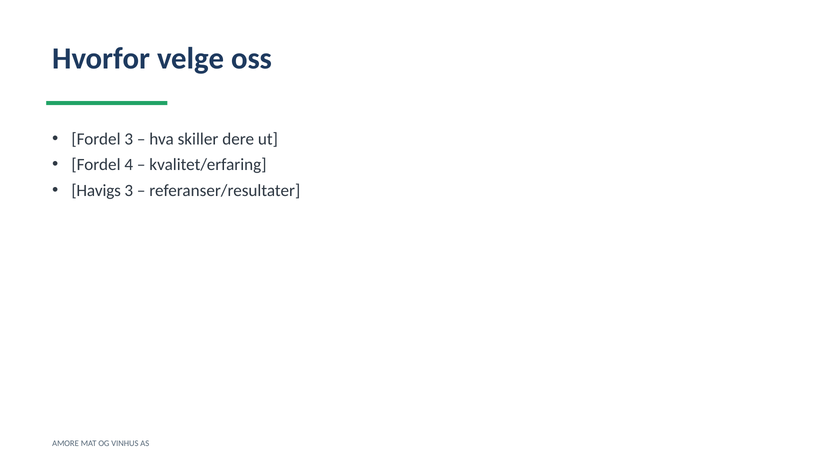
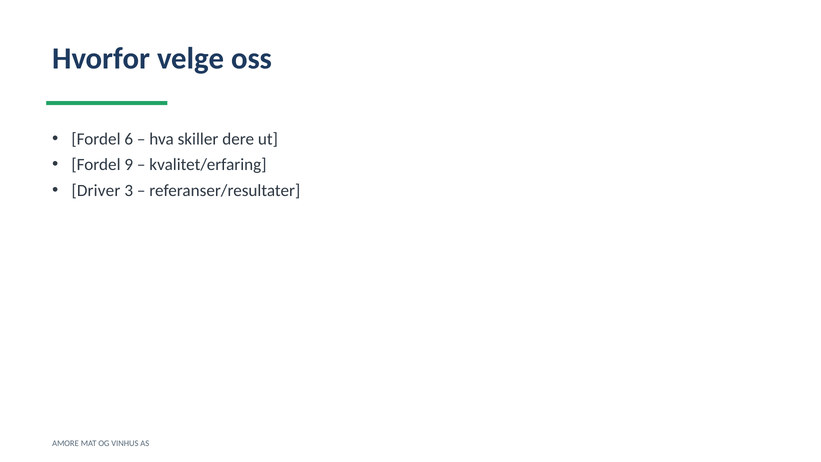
Fordel 3: 3 -> 6
4: 4 -> 9
Havigs: Havigs -> Driver
